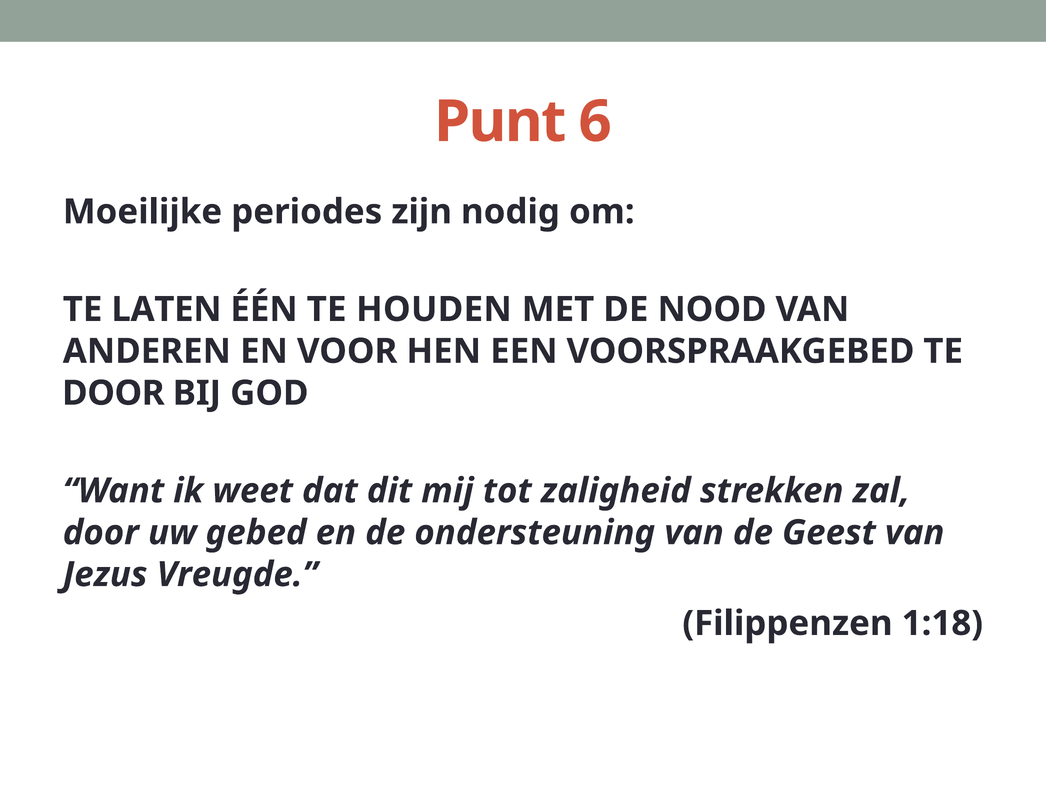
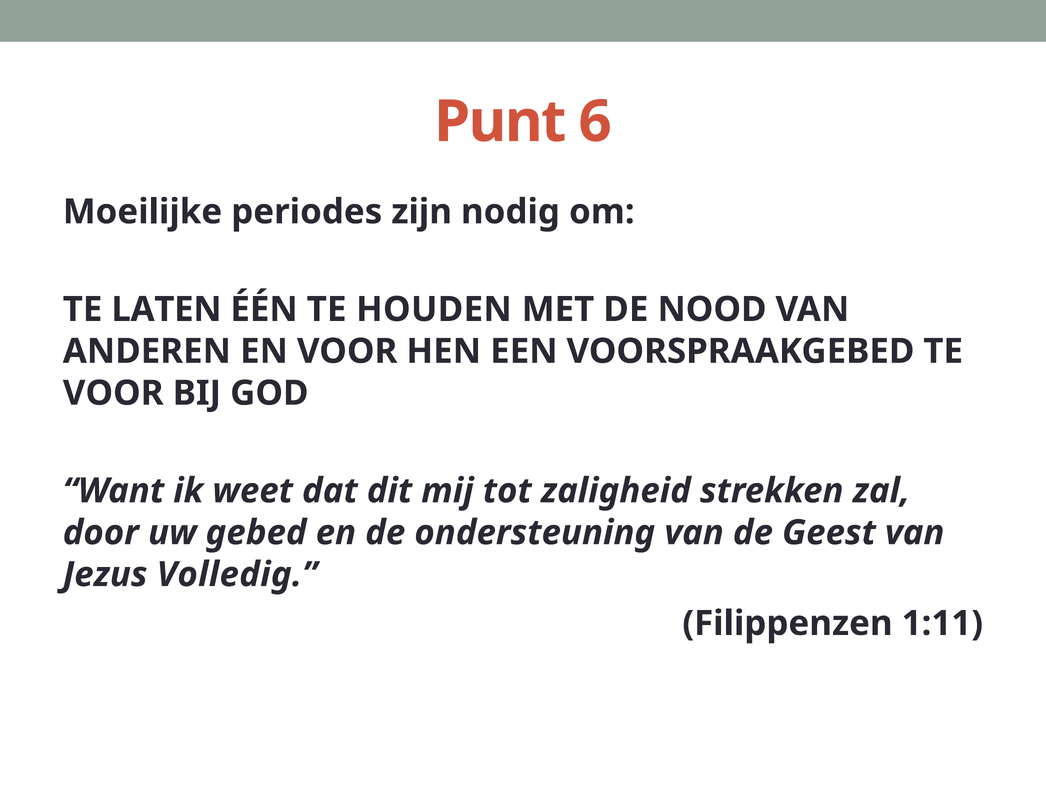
DOOR at (113, 393): DOOR -> VOOR
Vreugde: Vreugde -> Volledig
1:18: 1:18 -> 1:11
